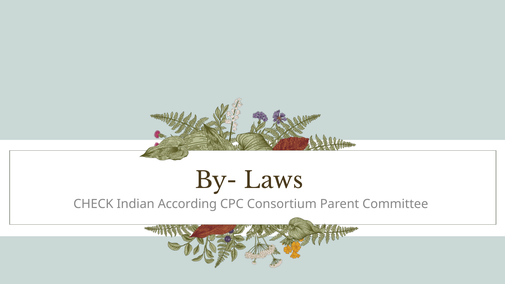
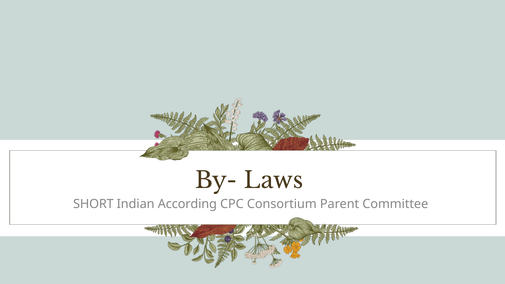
CHECK: CHECK -> SHORT
